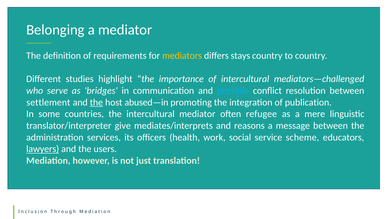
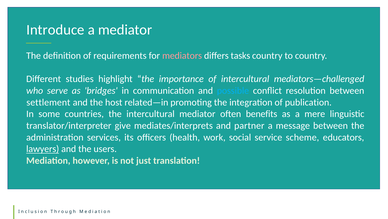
Belonging: Belonging -> Introduce
mediators colour: yellow -> pink
stays: stays -> tasks
the at (96, 102) underline: present -> none
abused—in: abused—in -> related—in
refugee: refugee -> benefits
reasons: reasons -> partner
